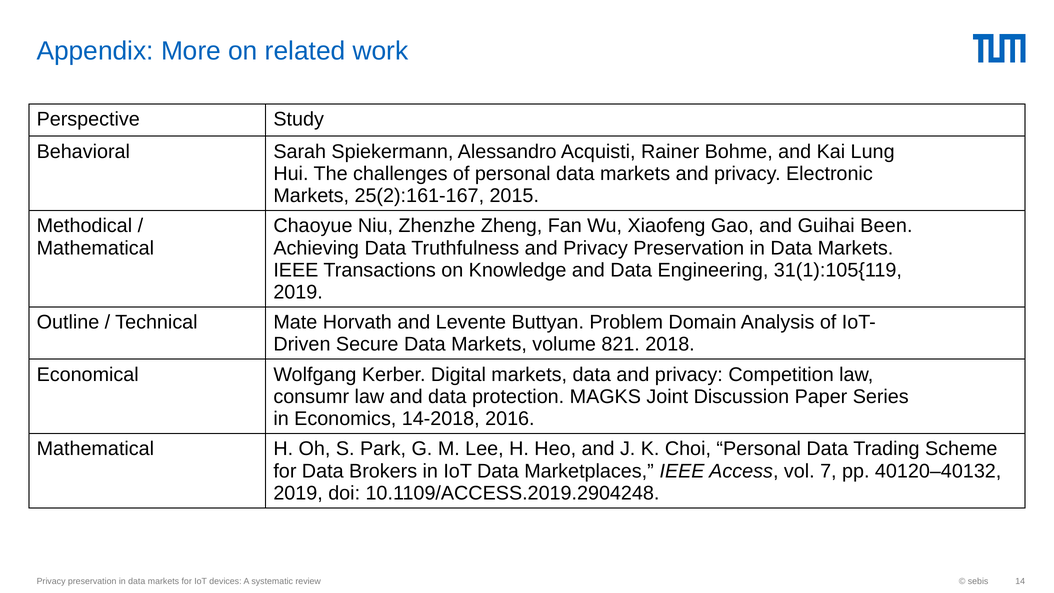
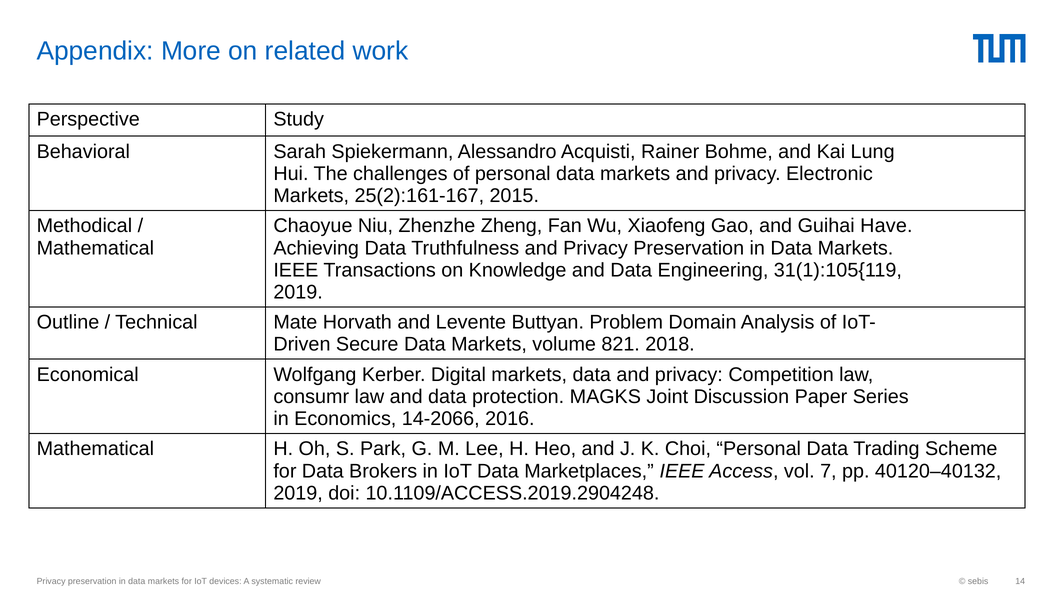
Been: Been -> Have
14-2018: 14-2018 -> 14-2066
